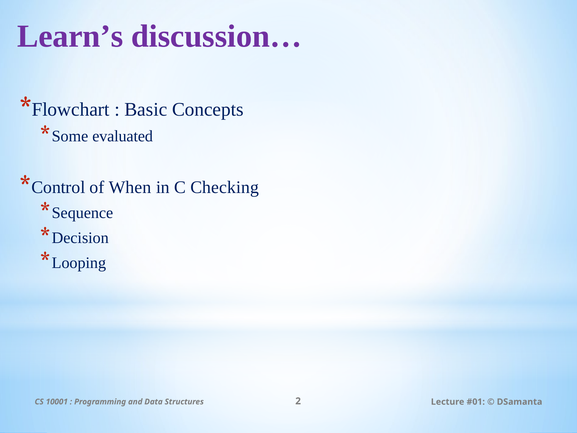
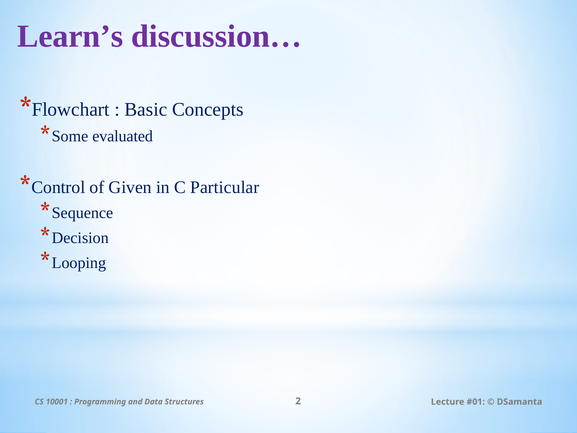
When: When -> Given
Checking: Checking -> Particular
